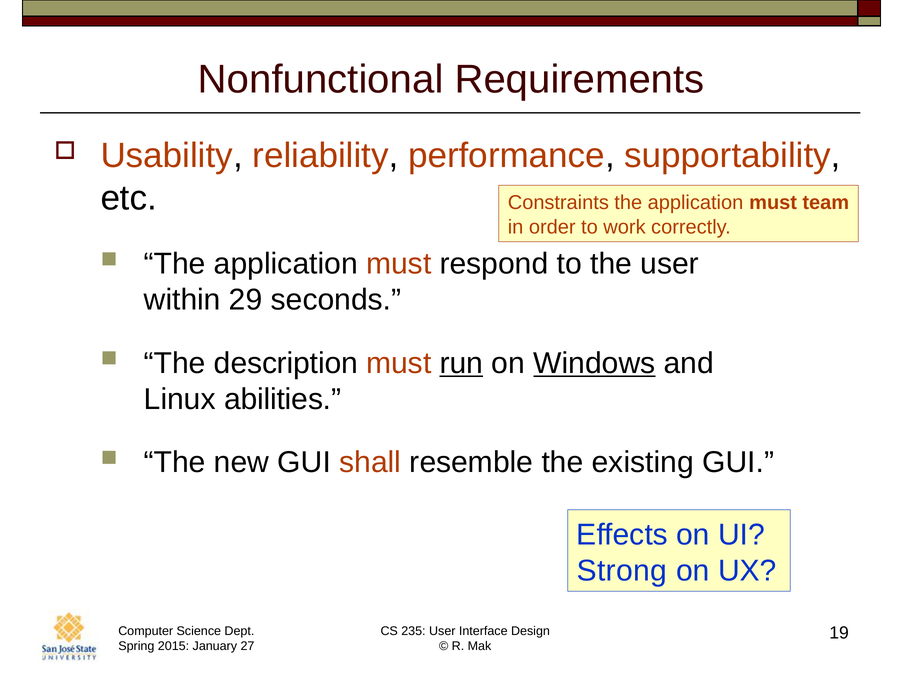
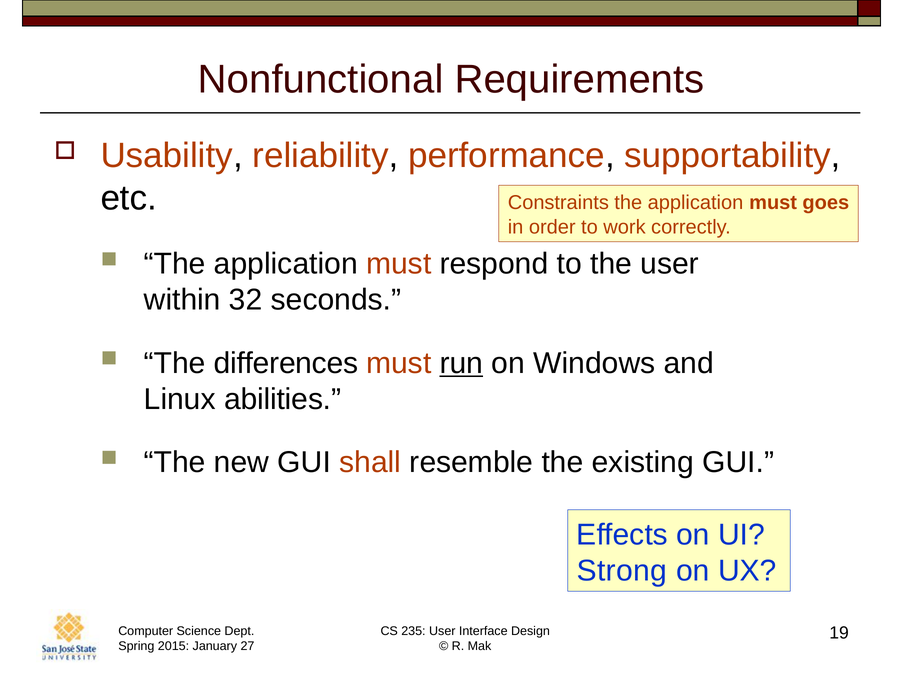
team: team -> goes
29: 29 -> 32
description: description -> differences
Windows underline: present -> none
